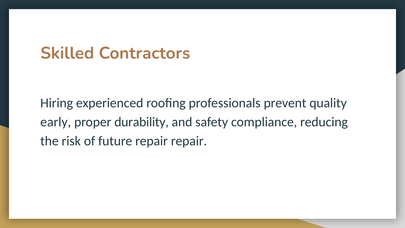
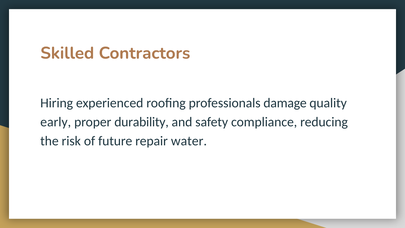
prevent: prevent -> damage
repair repair: repair -> water
